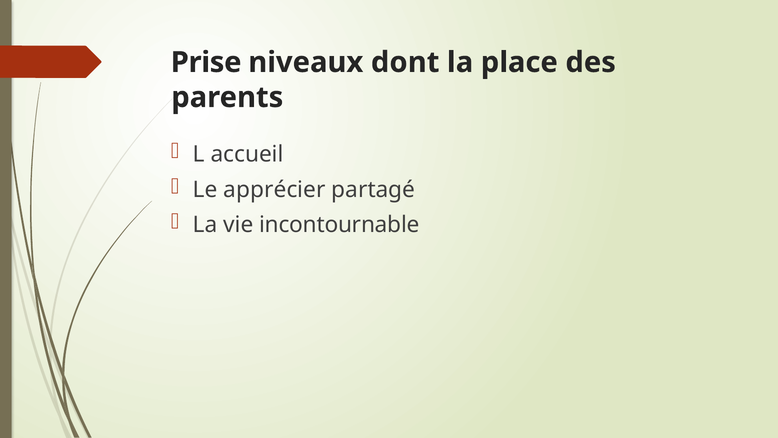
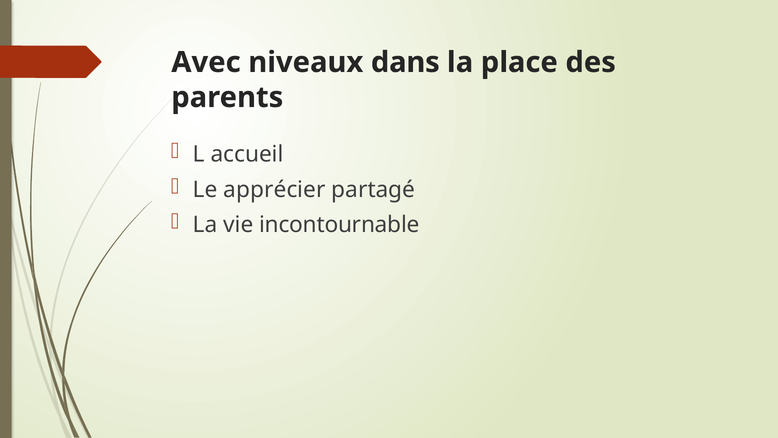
Prise: Prise -> Avec
dont: dont -> dans
